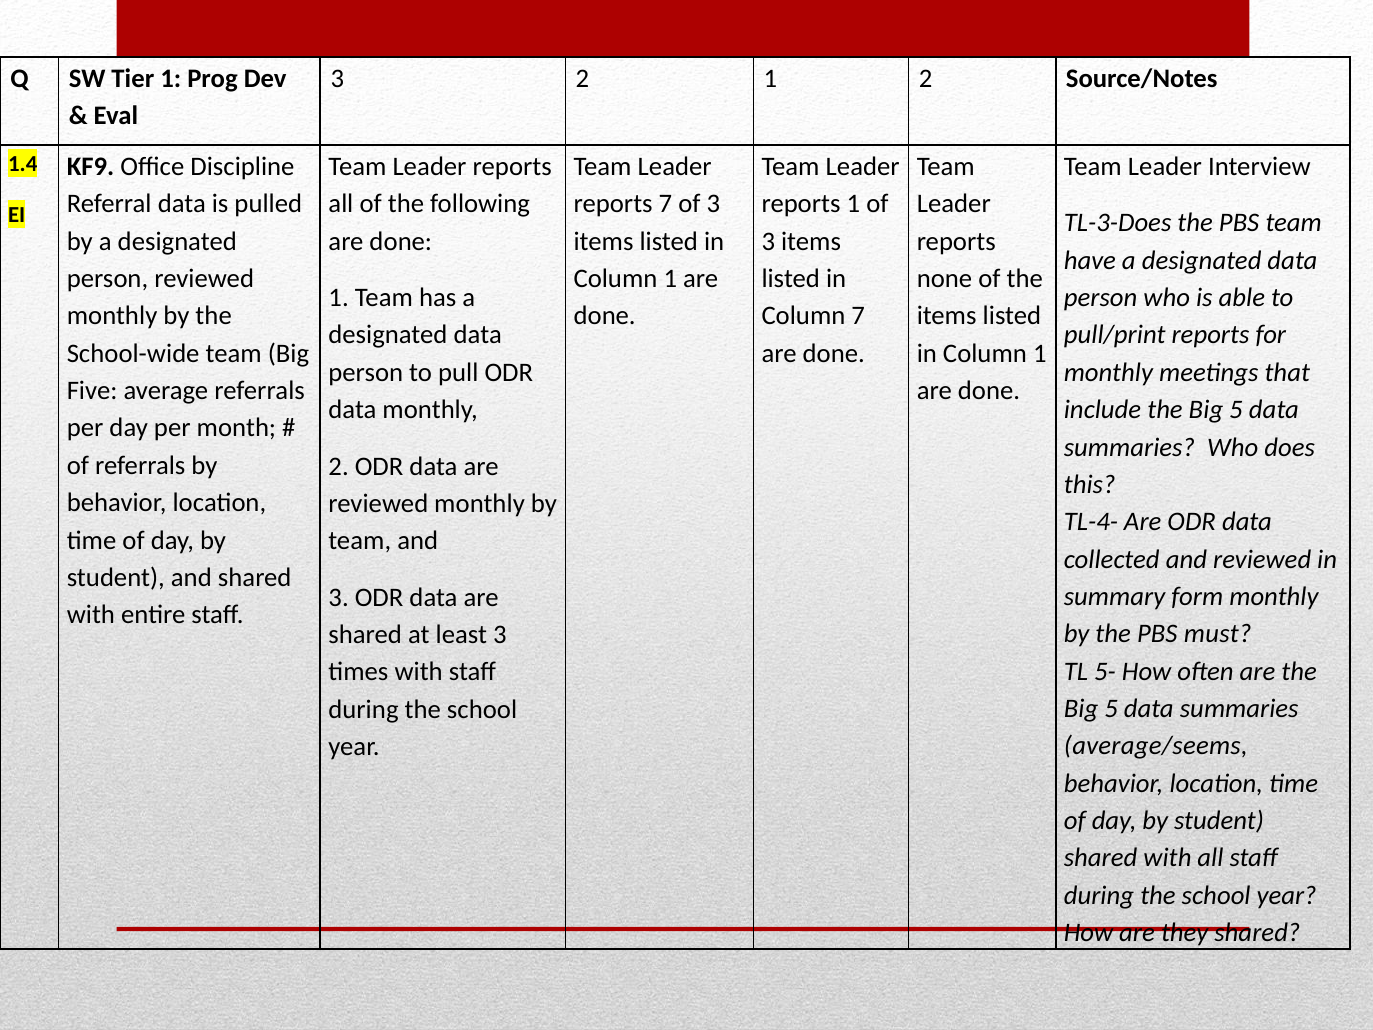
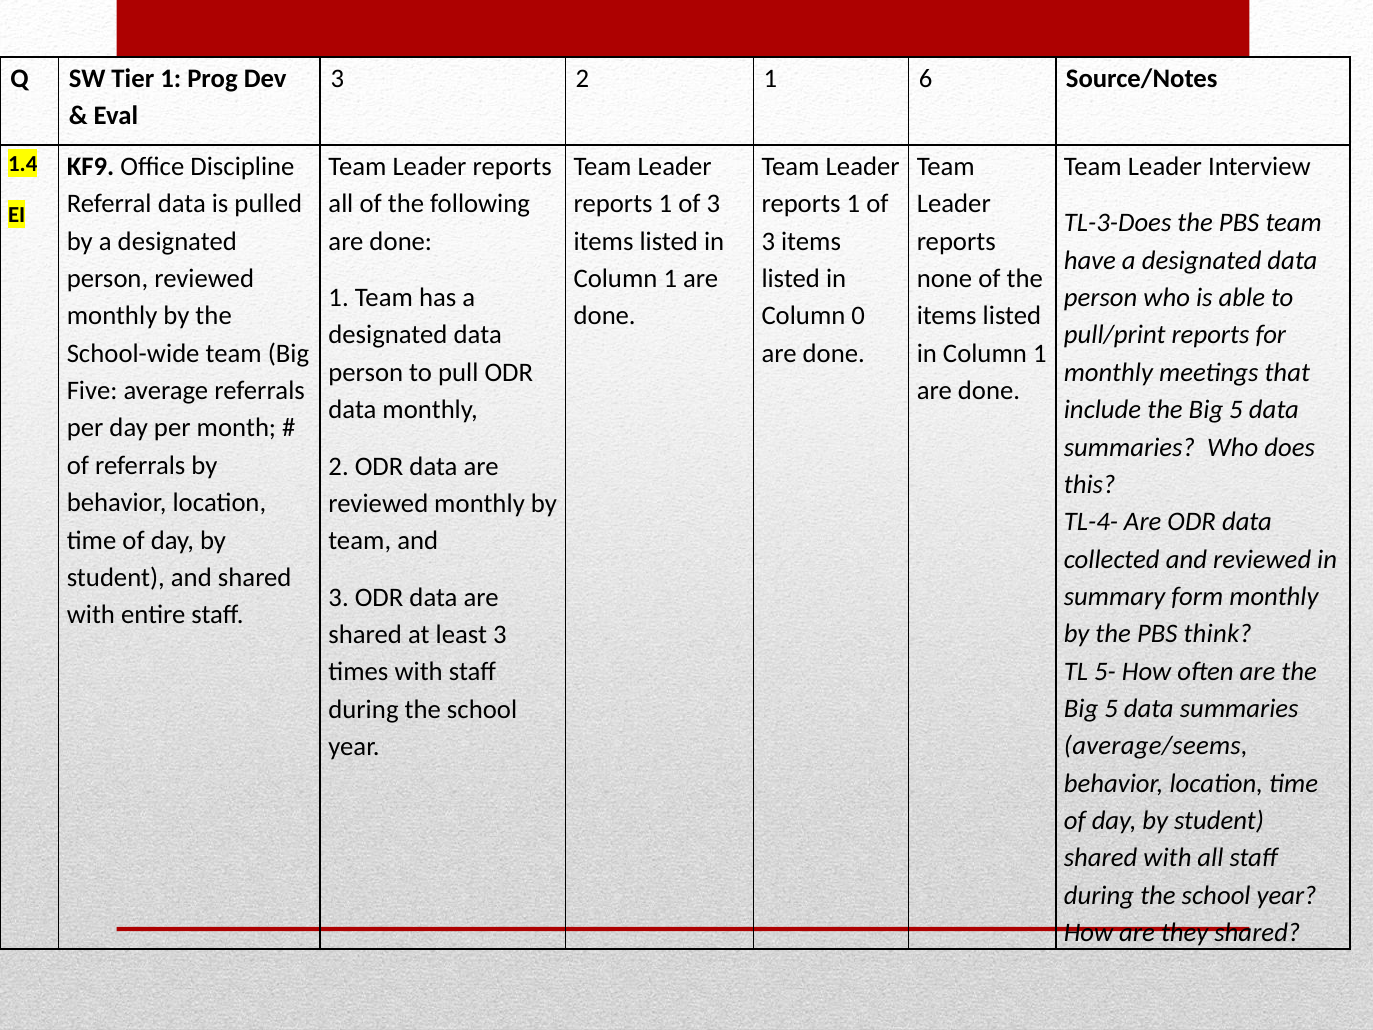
1 2: 2 -> 6
7 at (665, 204): 7 -> 1
Column 7: 7 -> 0
must: must -> think
